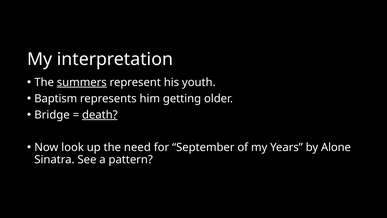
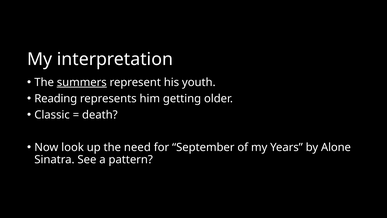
Baptism: Baptism -> Reading
Bridge: Bridge -> Classic
death underline: present -> none
